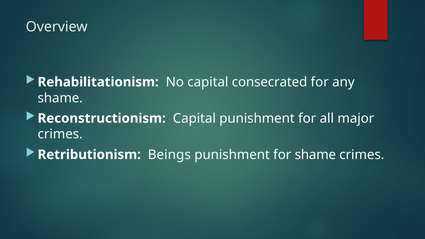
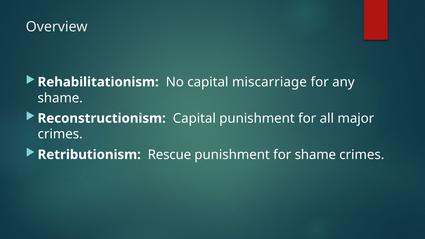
consecrated: consecrated -> miscarriage
Beings: Beings -> Rescue
